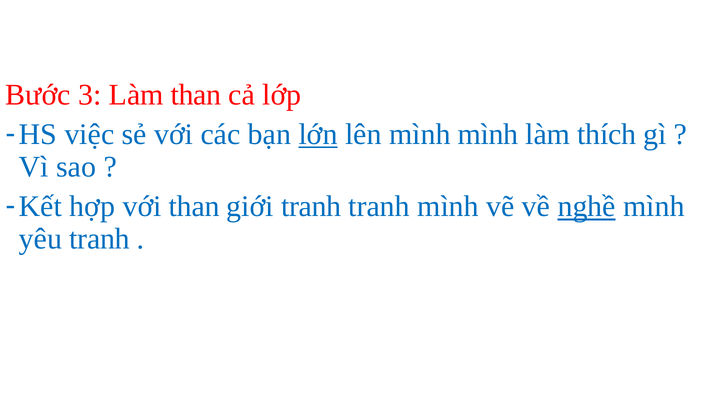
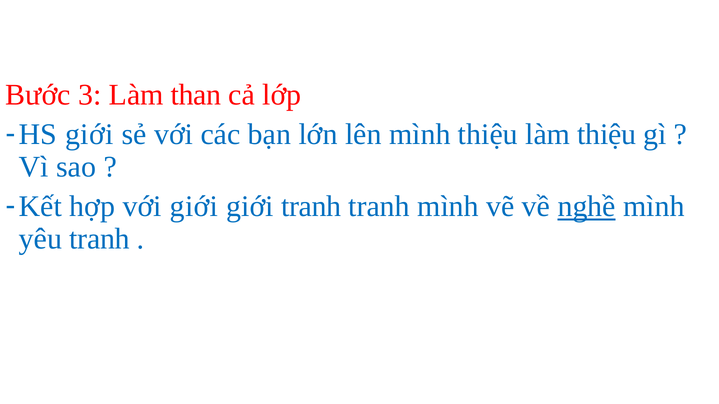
HS việc: việc -> giới
lớn underline: present -> none
mình mình: mình -> thiệu
làm thích: thích -> thiệu
với than: than -> giới
